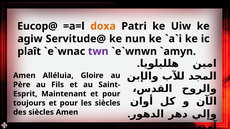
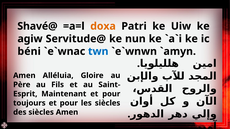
Eucop@: Eucop@ -> Shavé@
plaît: plaît -> béni
twn colour: purple -> blue
